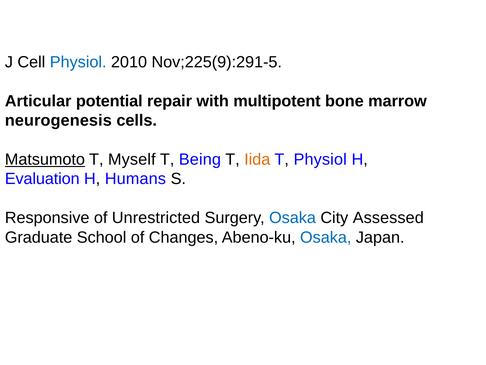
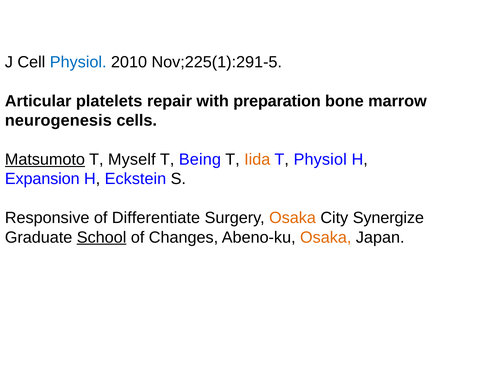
Nov;225(9):291-5: Nov;225(9):291-5 -> Nov;225(1):291-5
potential: potential -> platelets
multipotent: multipotent -> preparation
Evaluation: Evaluation -> Expansion
Humans: Humans -> Eckstein
Unrestricted: Unrestricted -> Differentiate
Osaka at (293, 218) colour: blue -> orange
Assessed: Assessed -> Synergize
School underline: none -> present
Osaka at (326, 237) colour: blue -> orange
